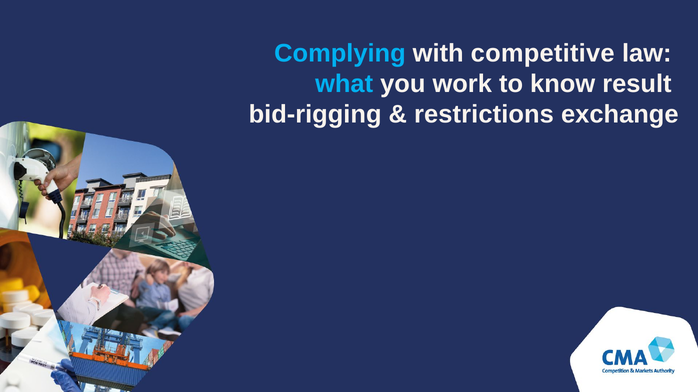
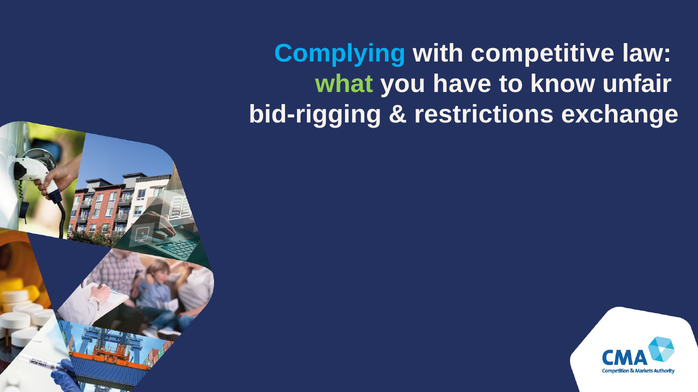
what colour: light blue -> light green
work: work -> have
result: result -> unfair
